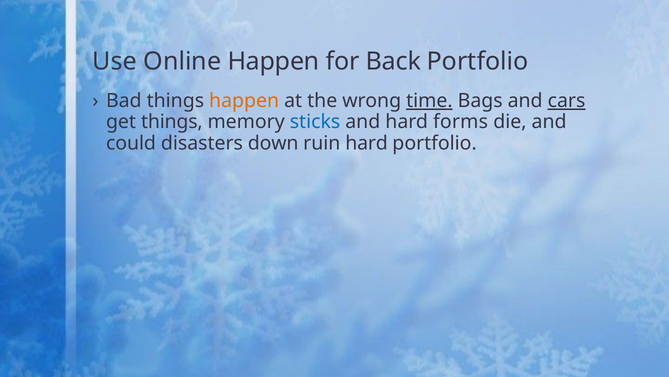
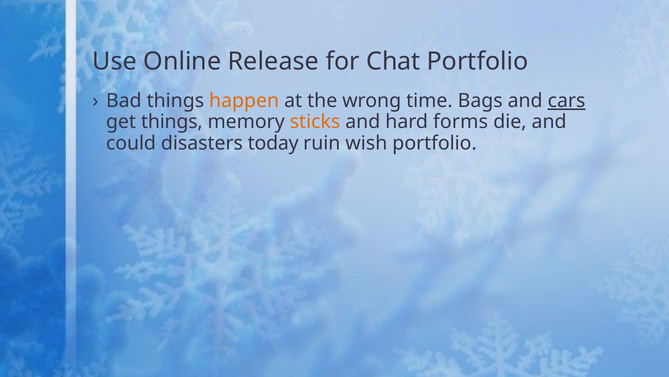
Online Happen: Happen -> Release
Back: Back -> Chat
time underline: present -> none
sticks colour: blue -> orange
down: down -> today
ruin hard: hard -> wish
